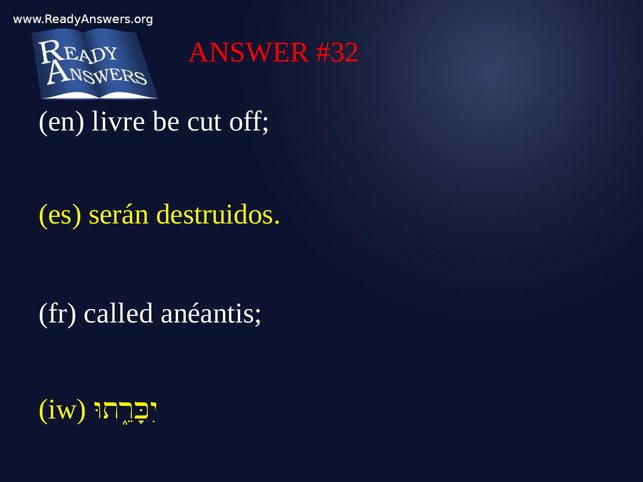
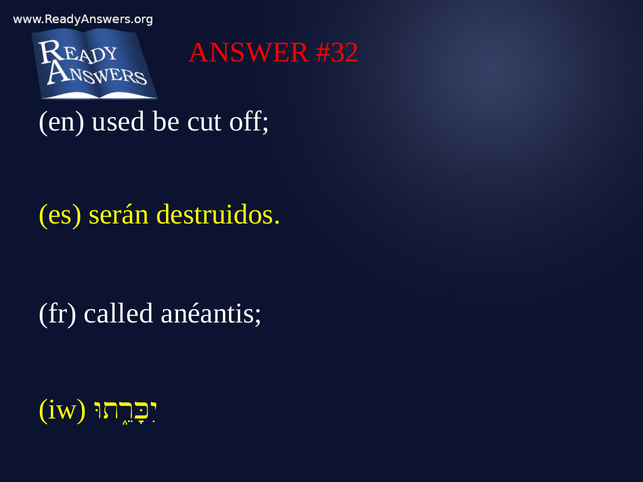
livre: livre -> used
